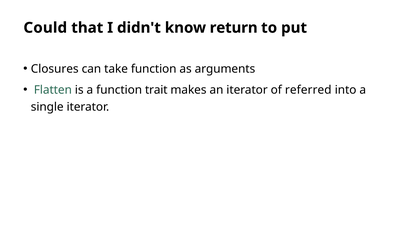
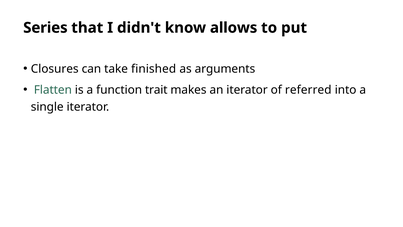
Could: Could -> Series
return: return -> allows
take function: function -> finished
